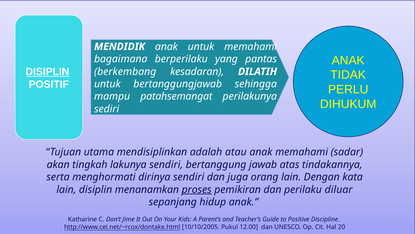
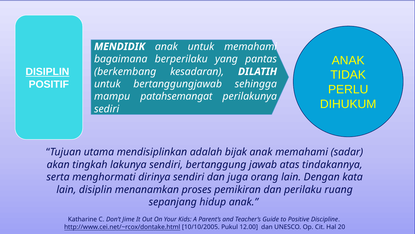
atau: atau -> bijak
proses underline: present -> none
diluar: diluar -> ruang
